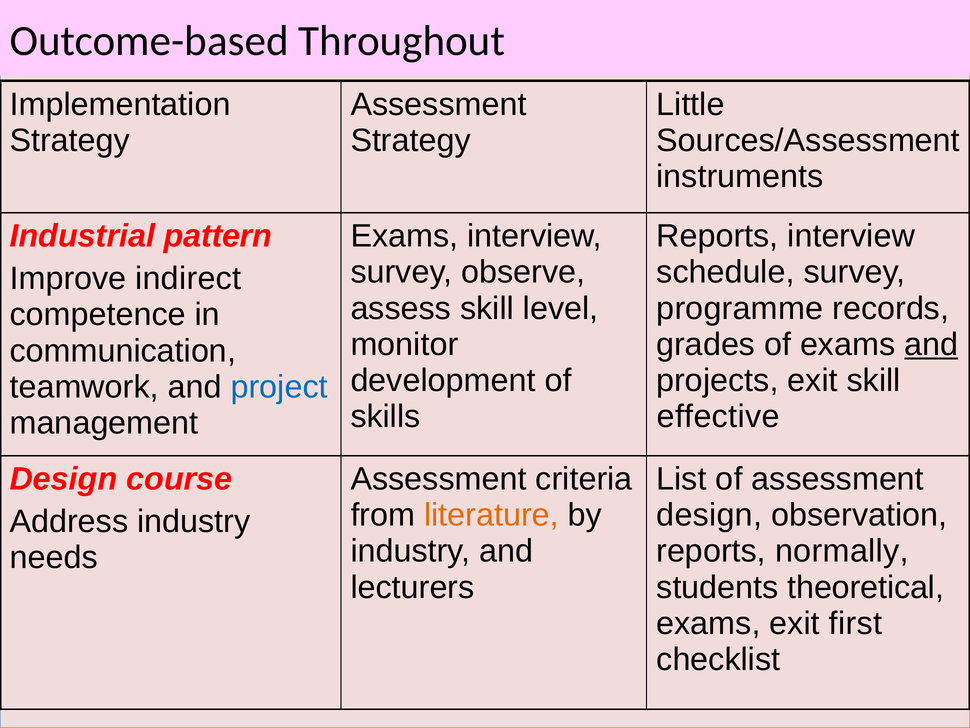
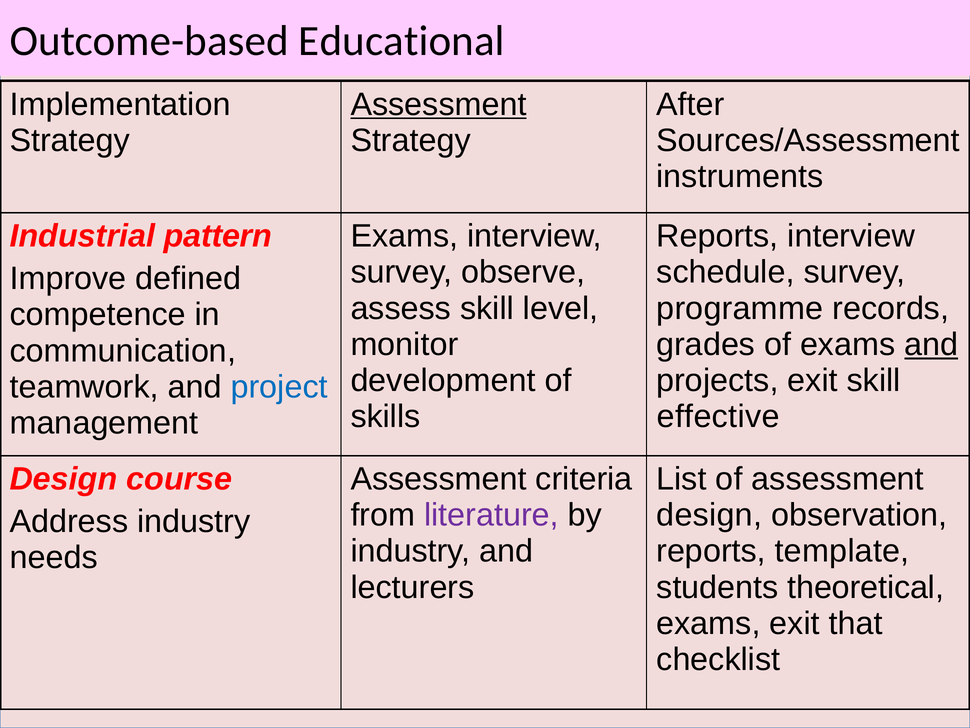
Throughout: Throughout -> Educational
Assessment at (439, 104) underline: none -> present
Little: Little -> After
indirect: indirect -> defined
literature colour: orange -> purple
normally: normally -> template
first: first -> that
